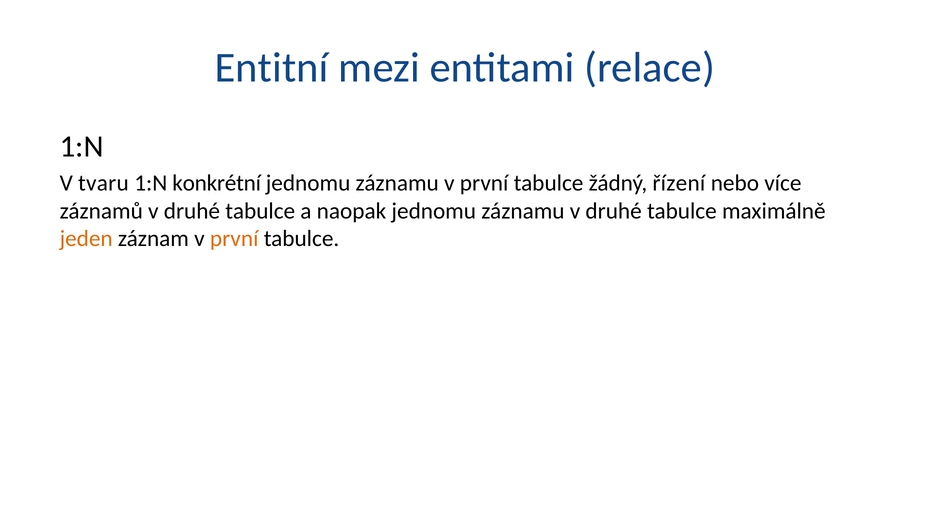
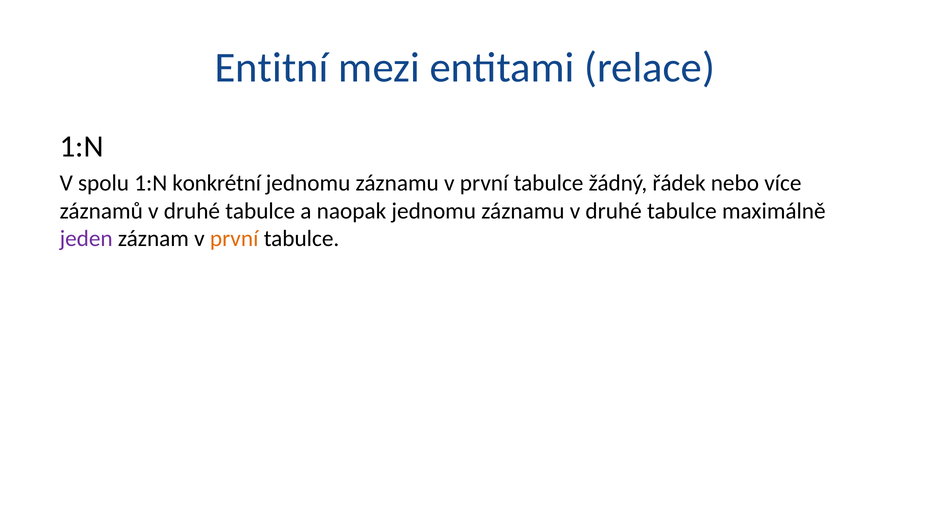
tvaru: tvaru -> spolu
řízení: řízení -> řádek
jeden colour: orange -> purple
